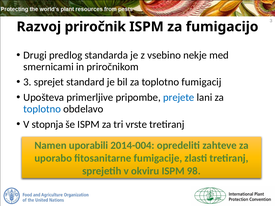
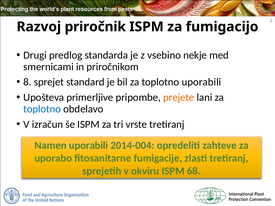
3 at (27, 82): 3 -> 8
toplotno fumigacij: fumigacij -> uporabili
prejete colour: blue -> orange
stopnja: stopnja -> izračun
98: 98 -> 68
